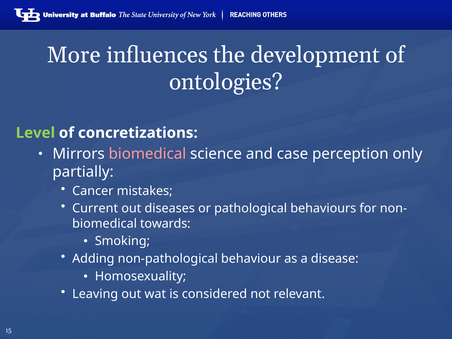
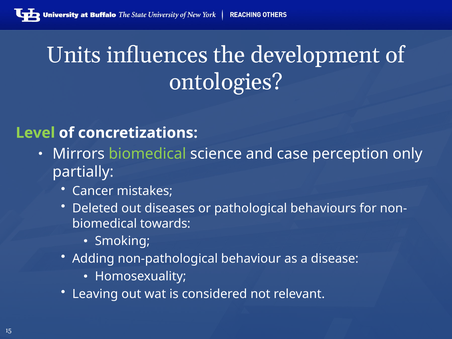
More: More -> Units
biomedical at (147, 154) colour: pink -> light green
Current: Current -> Deleted
